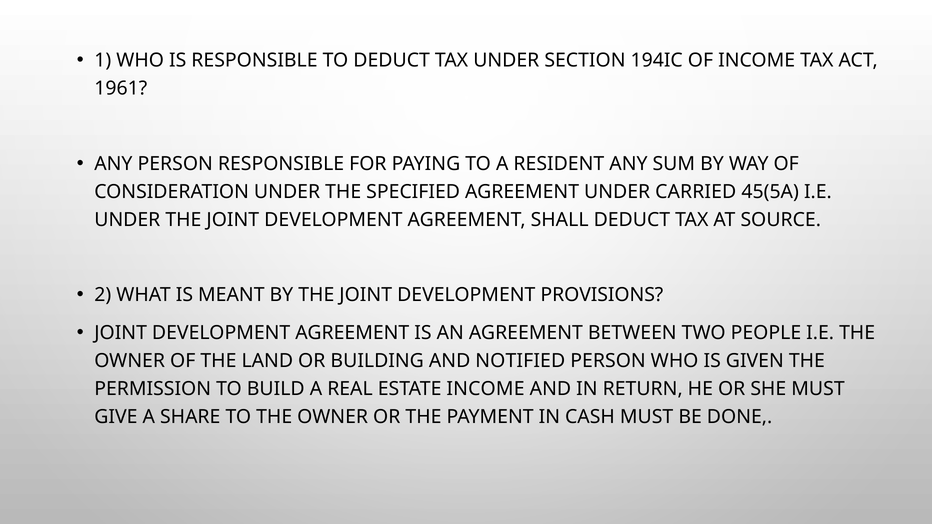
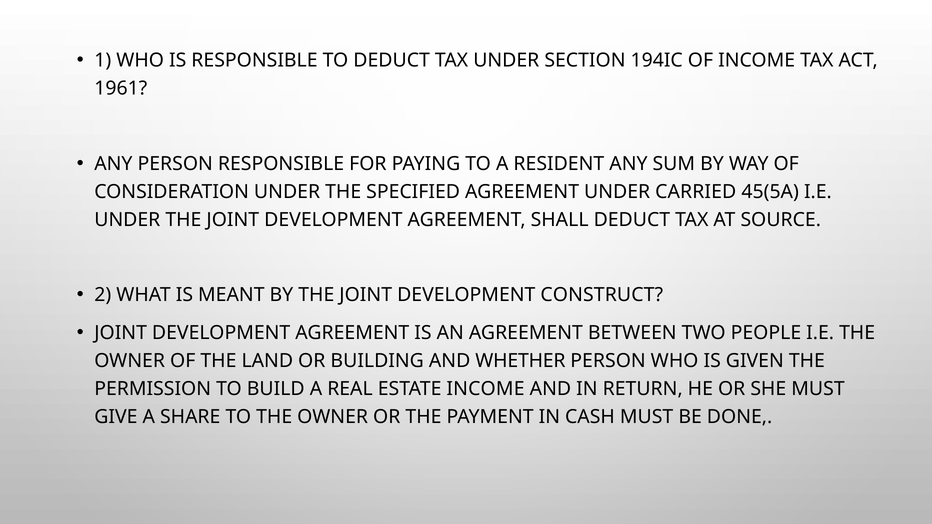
PROVISIONS: PROVISIONS -> CONSTRUCT
NOTIFIED: NOTIFIED -> WHETHER
